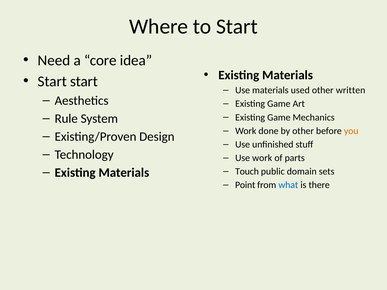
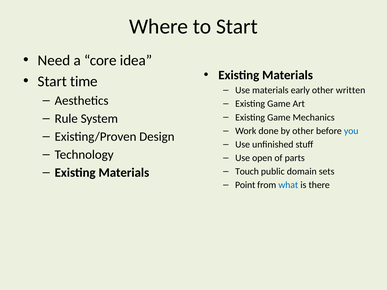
Start start: start -> time
used: used -> early
you colour: orange -> blue
Use work: work -> open
